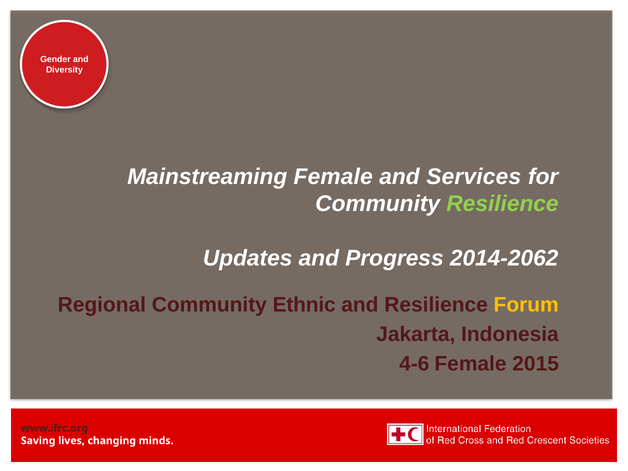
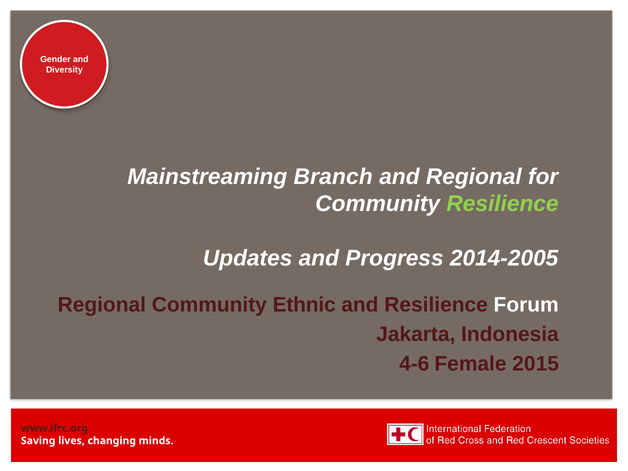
Mainstreaming Female: Female -> Branch
and Services: Services -> Regional
2014-2062: 2014-2062 -> 2014-2005
Forum colour: yellow -> white
